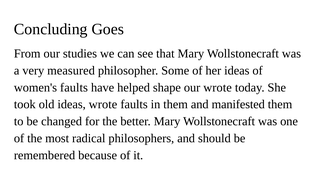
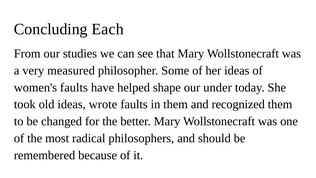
Goes: Goes -> Each
our wrote: wrote -> under
manifested: manifested -> recognized
